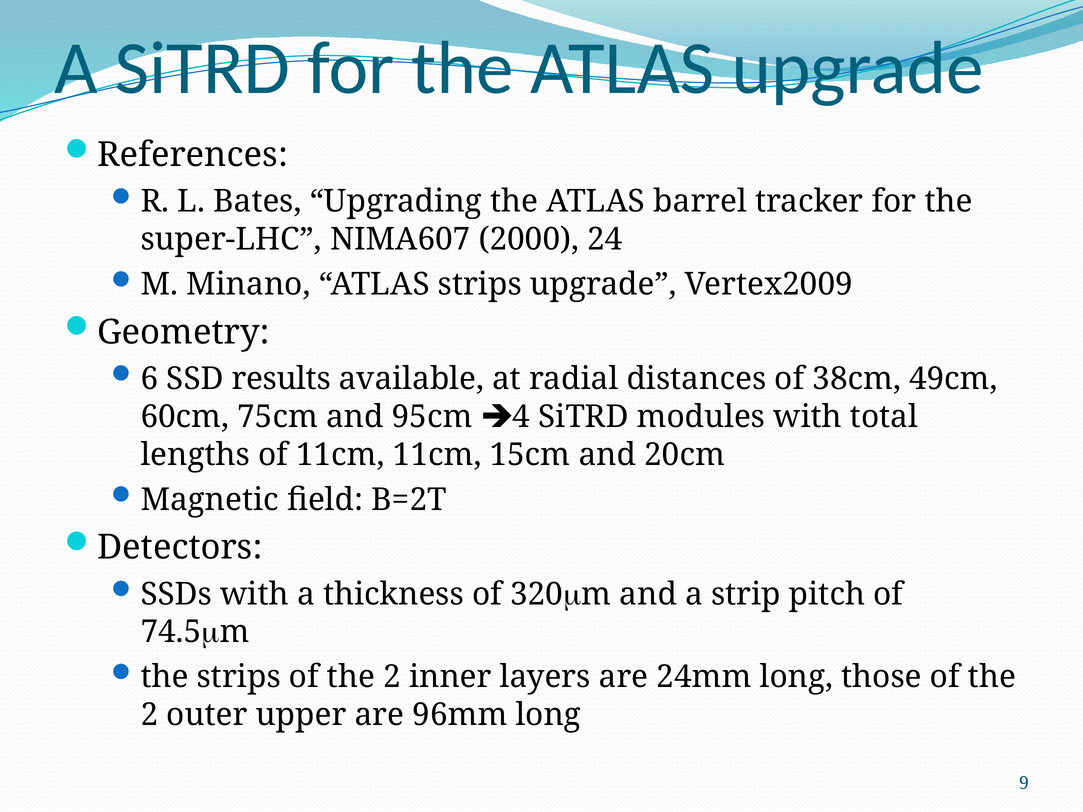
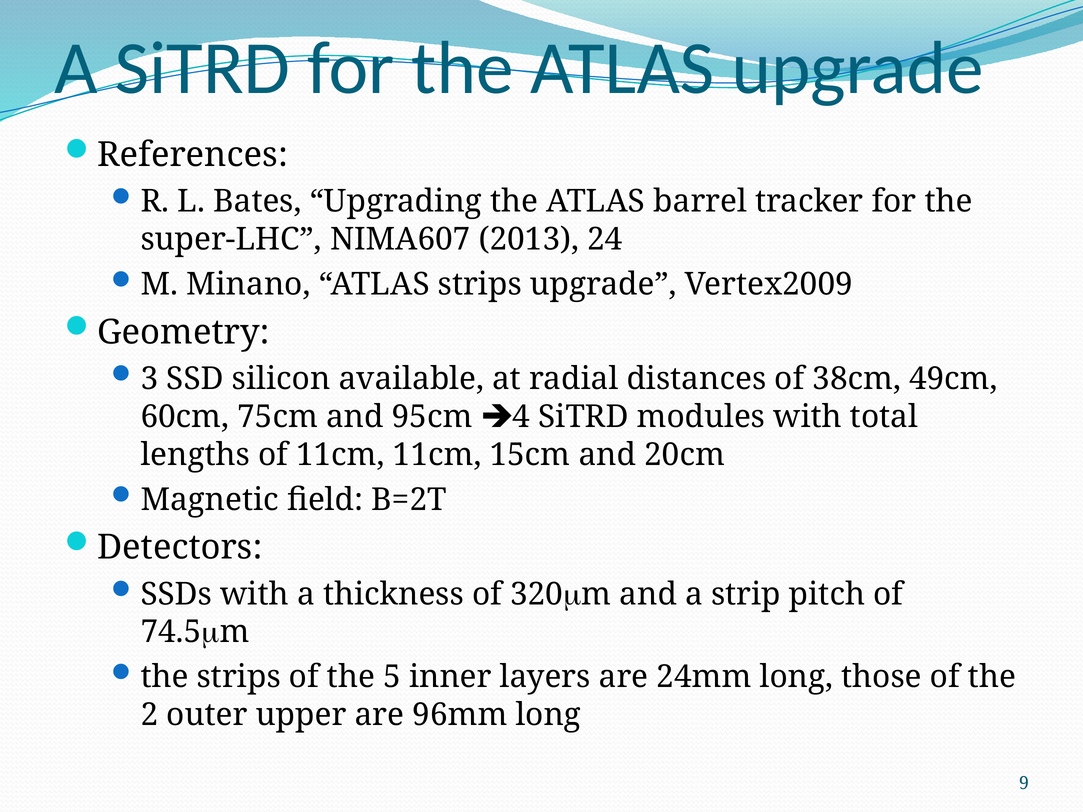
2000: 2000 -> 2013
6: 6 -> 3
results: results -> silicon
strips of the 2: 2 -> 5
